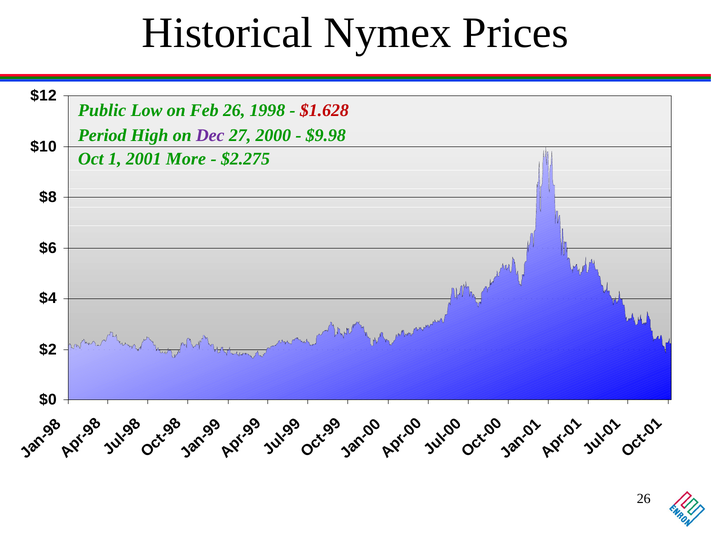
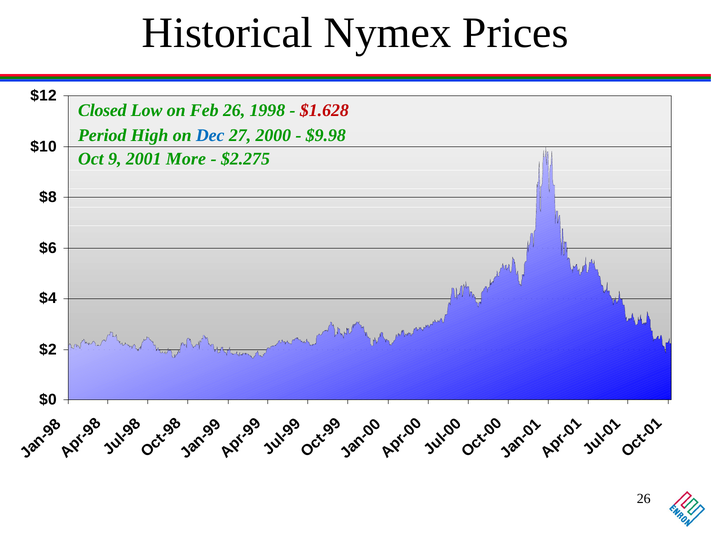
Public: Public -> Closed
Dec colour: purple -> blue
Oct 1: 1 -> 9
